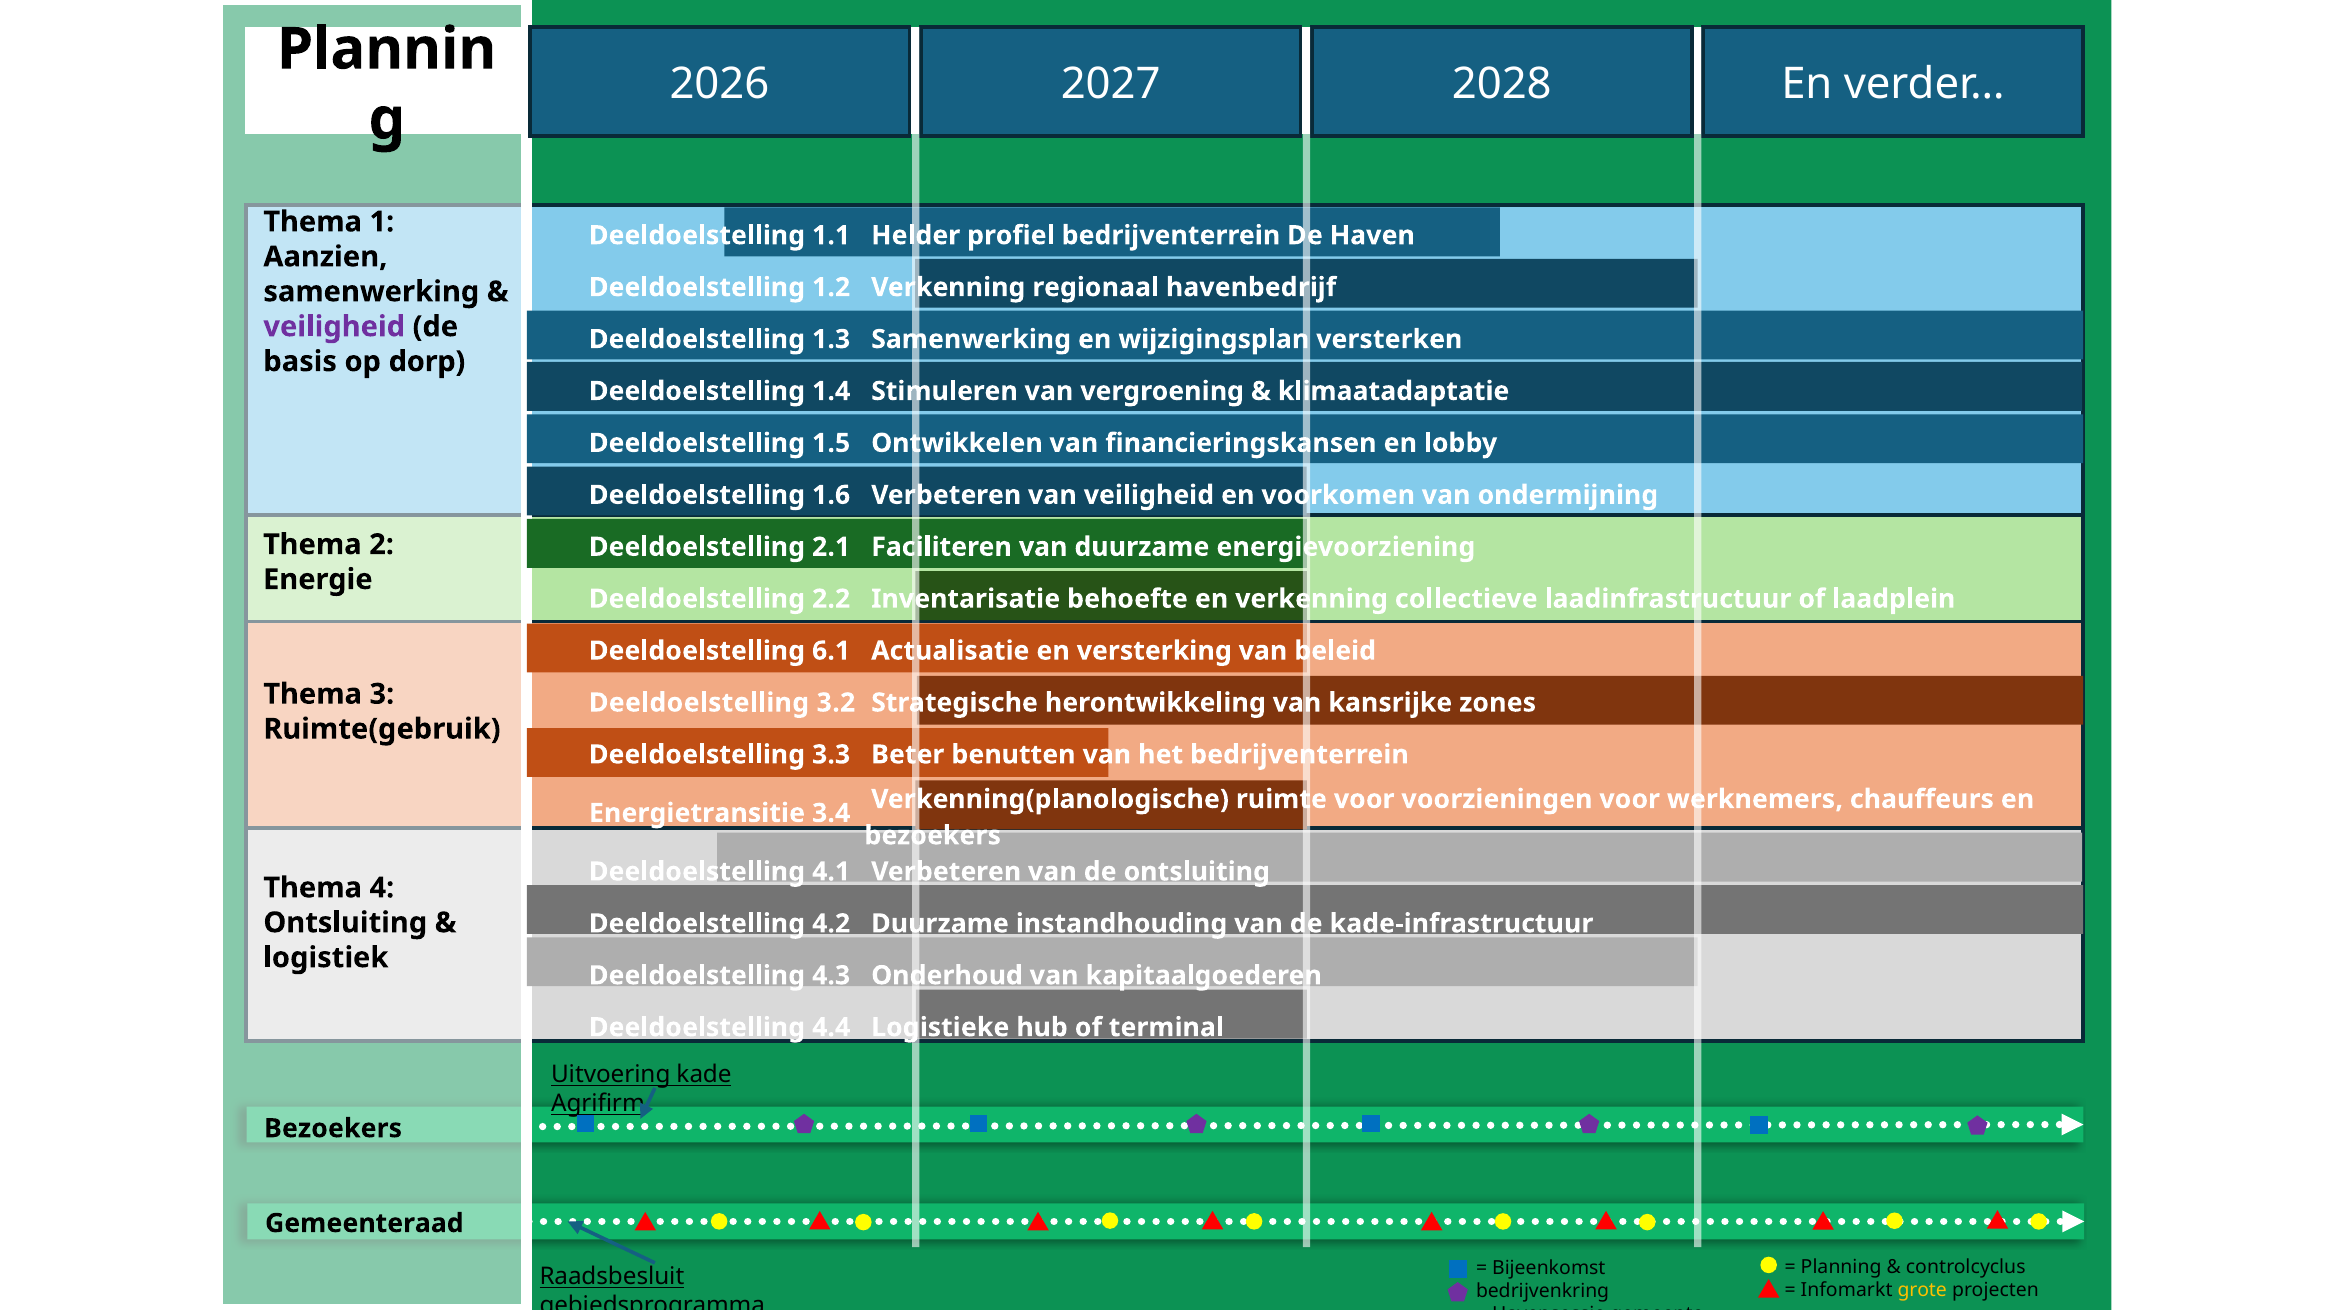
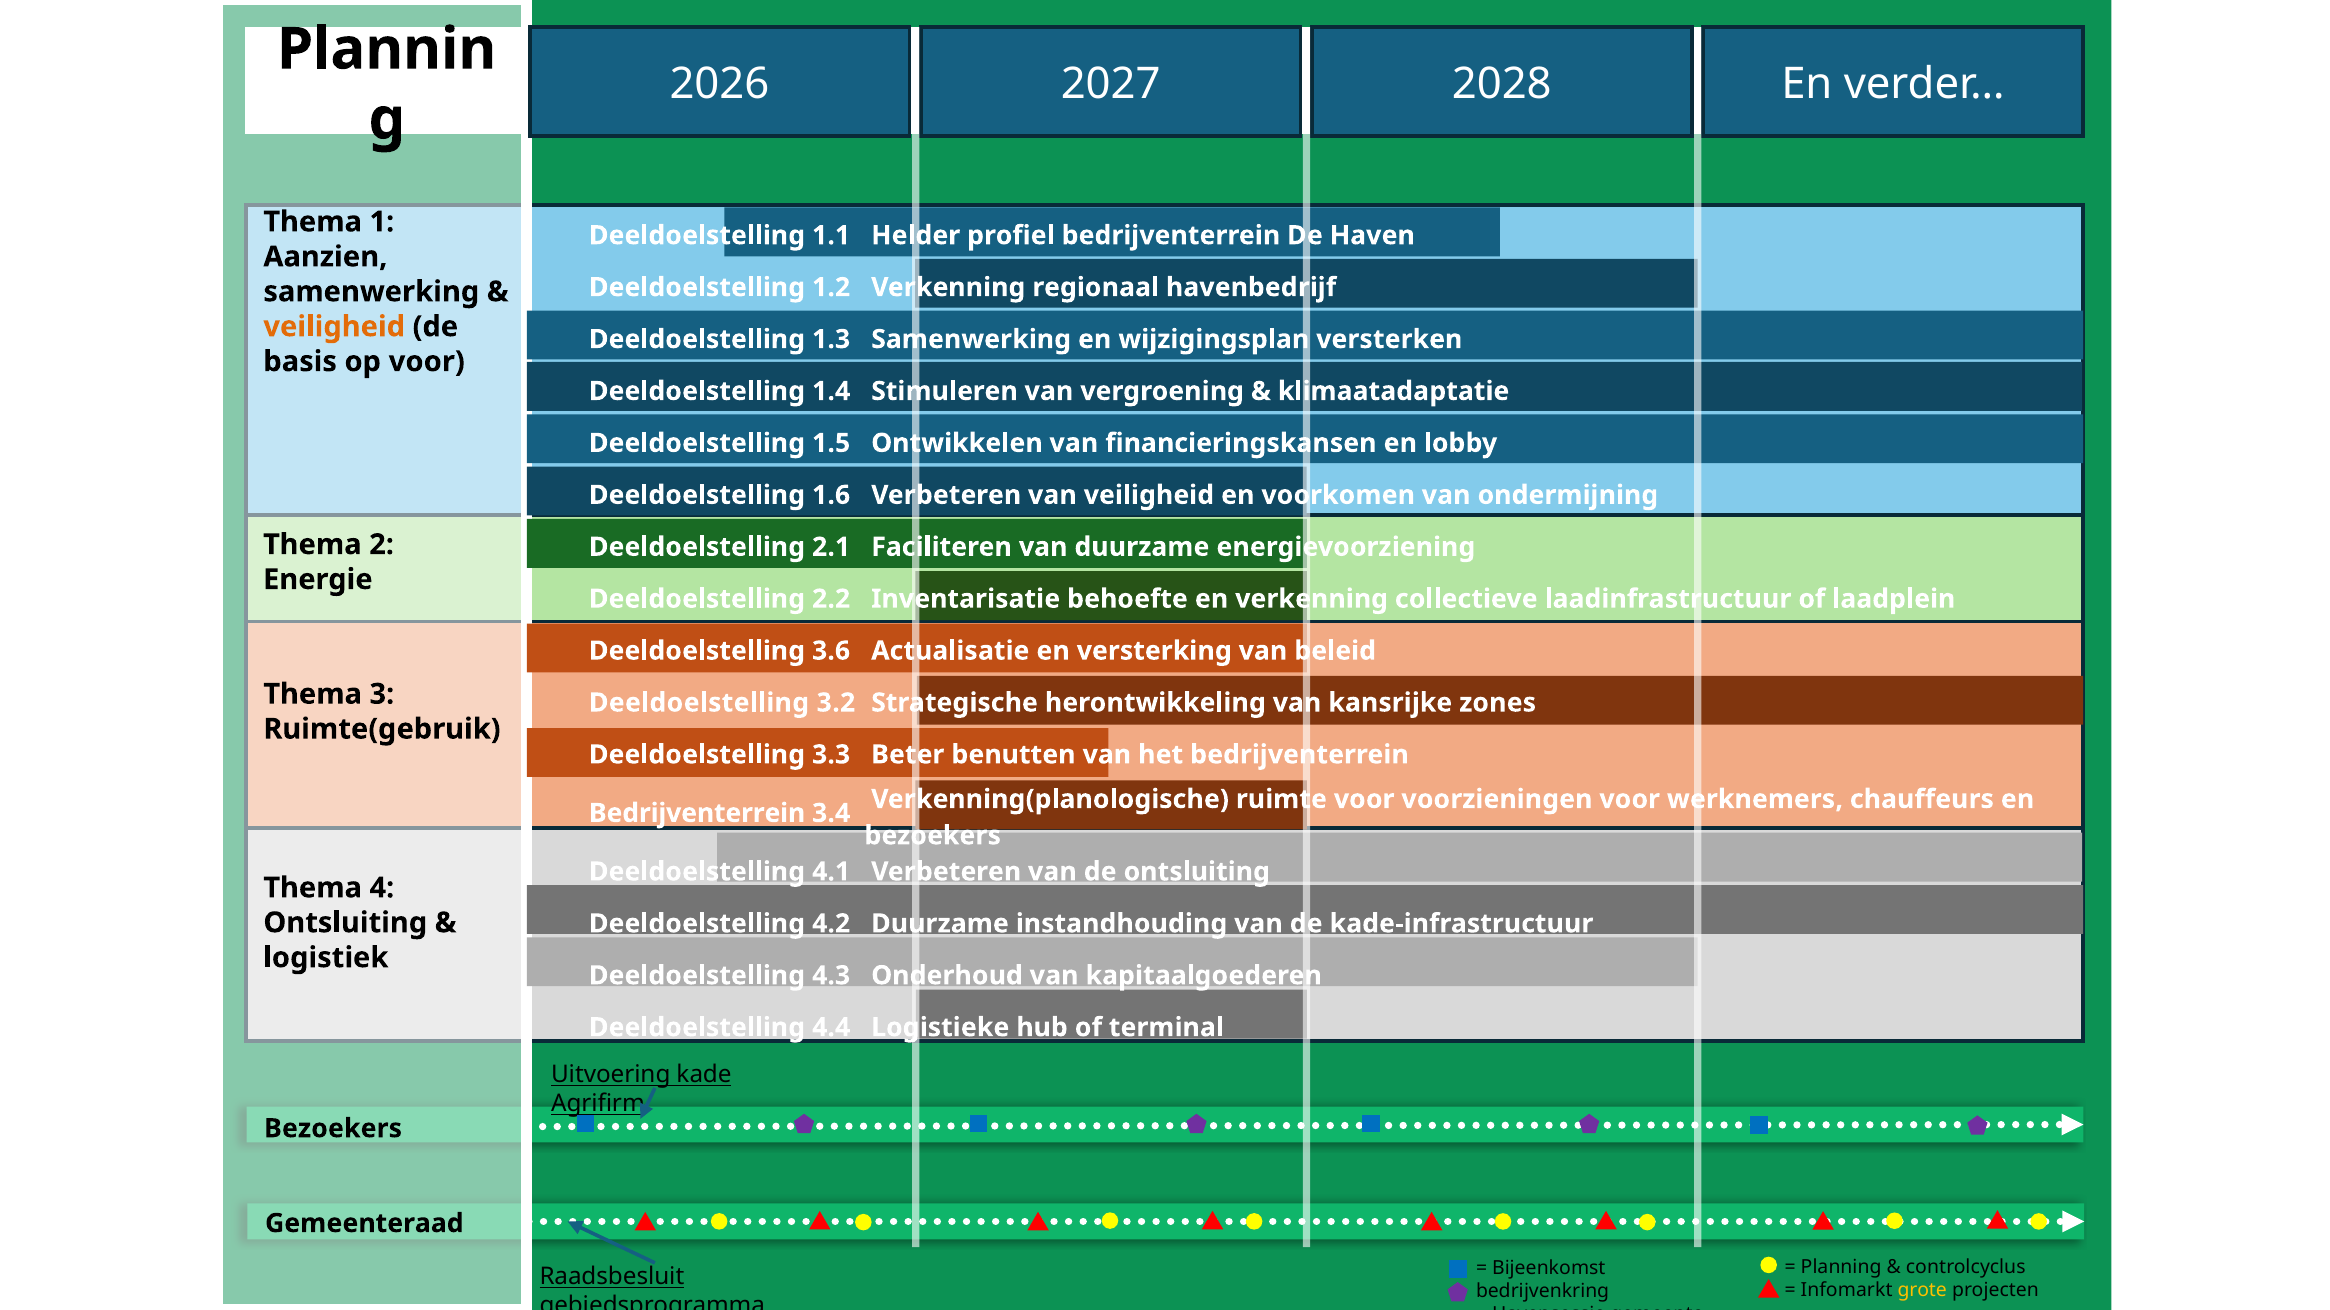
veiligheid at (334, 327) colour: purple -> orange
op dorp: dorp -> voor
6.1: 6.1 -> 3.6
Energietransitie at (697, 814): Energietransitie -> Bedrijventerrein
